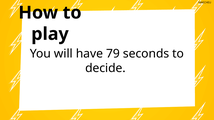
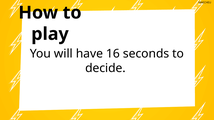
79: 79 -> 16
